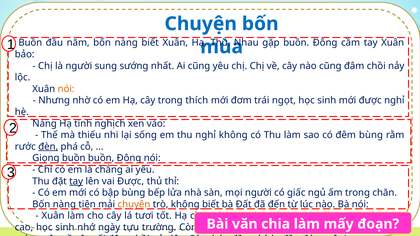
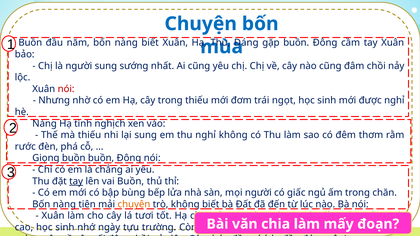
Nhau at (246, 43): Nhau -> Đáng
nói at (66, 89) colour: orange -> red
trong thích: thích -> thiếu
lại sống: sống -> sung
đêm bùng: bùng -> thơm
đèn underline: present -> none
vai Được: Được -> Buồn
